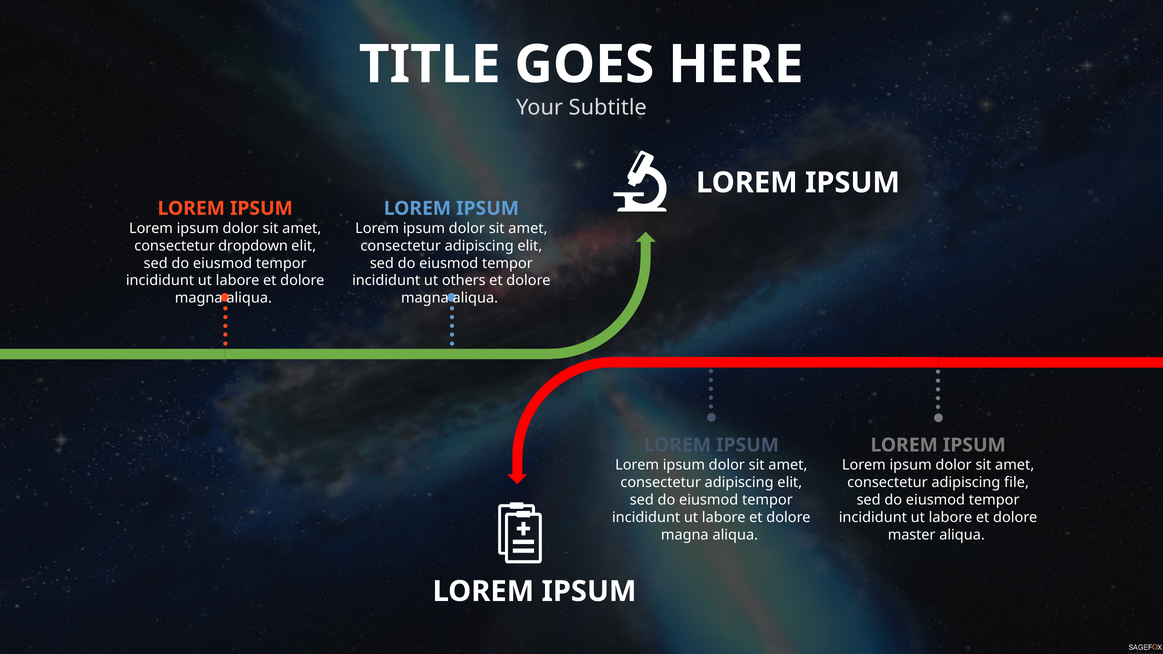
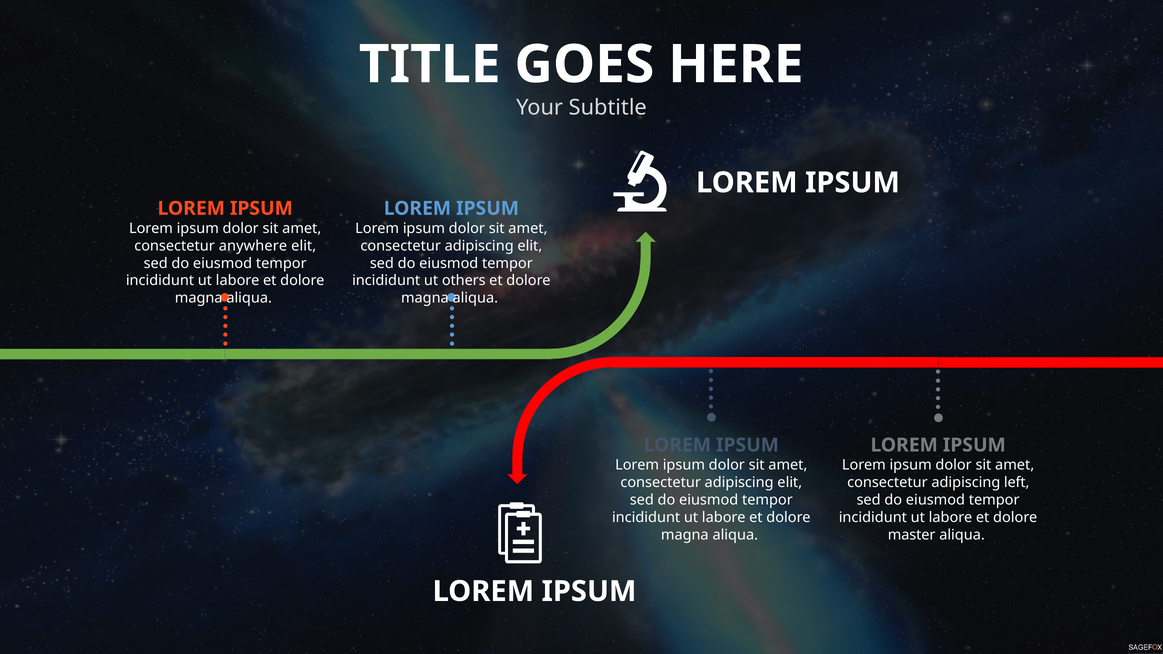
dropdown: dropdown -> anywhere
file: file -> left
